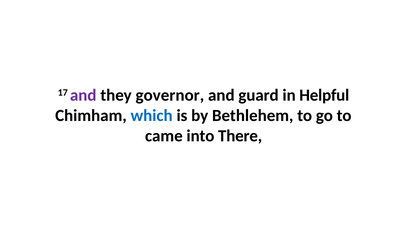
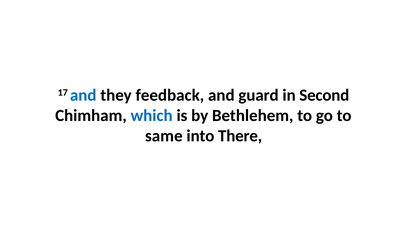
and at (83, 95) colour: purple -> blue
governor: governor -> feedback
Helpful: Helpful -> Second
came: came -> same
